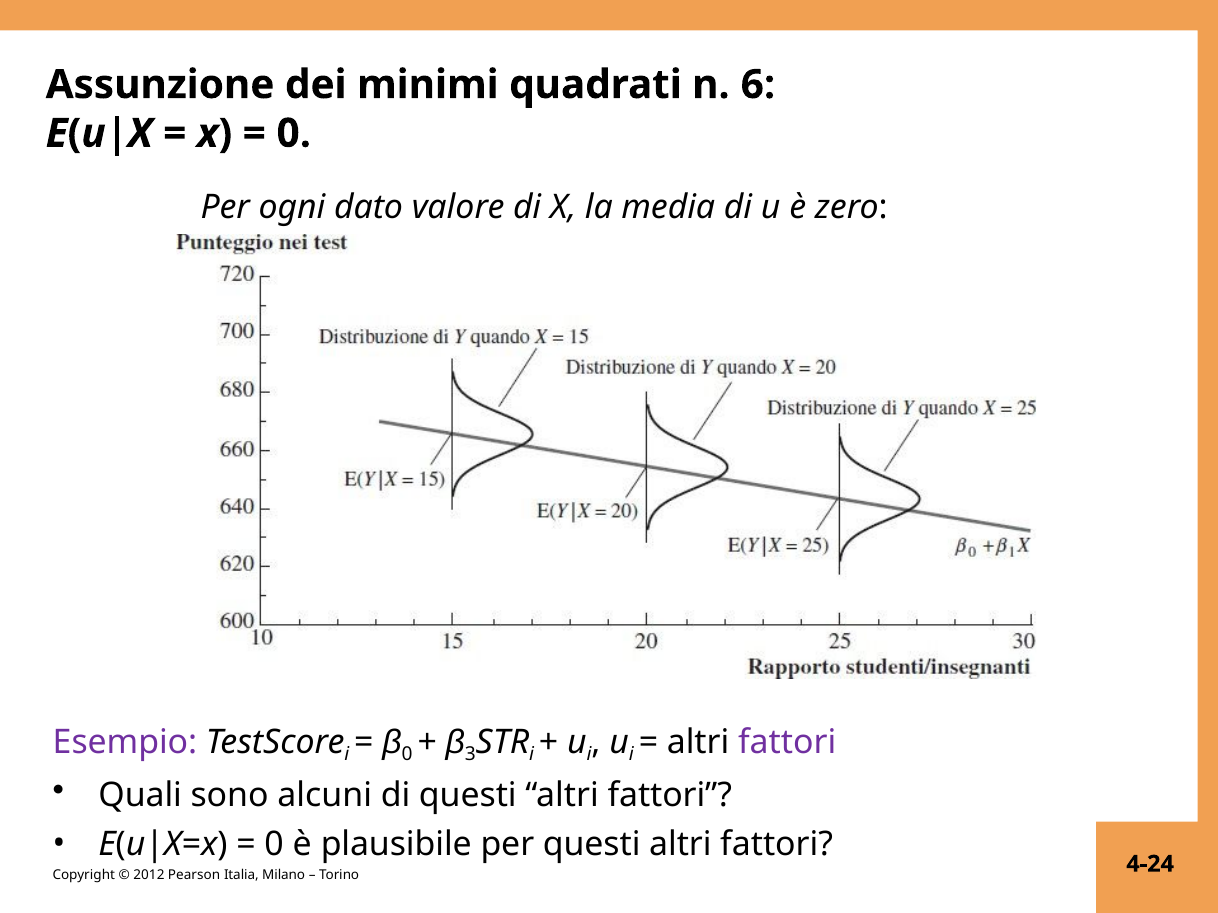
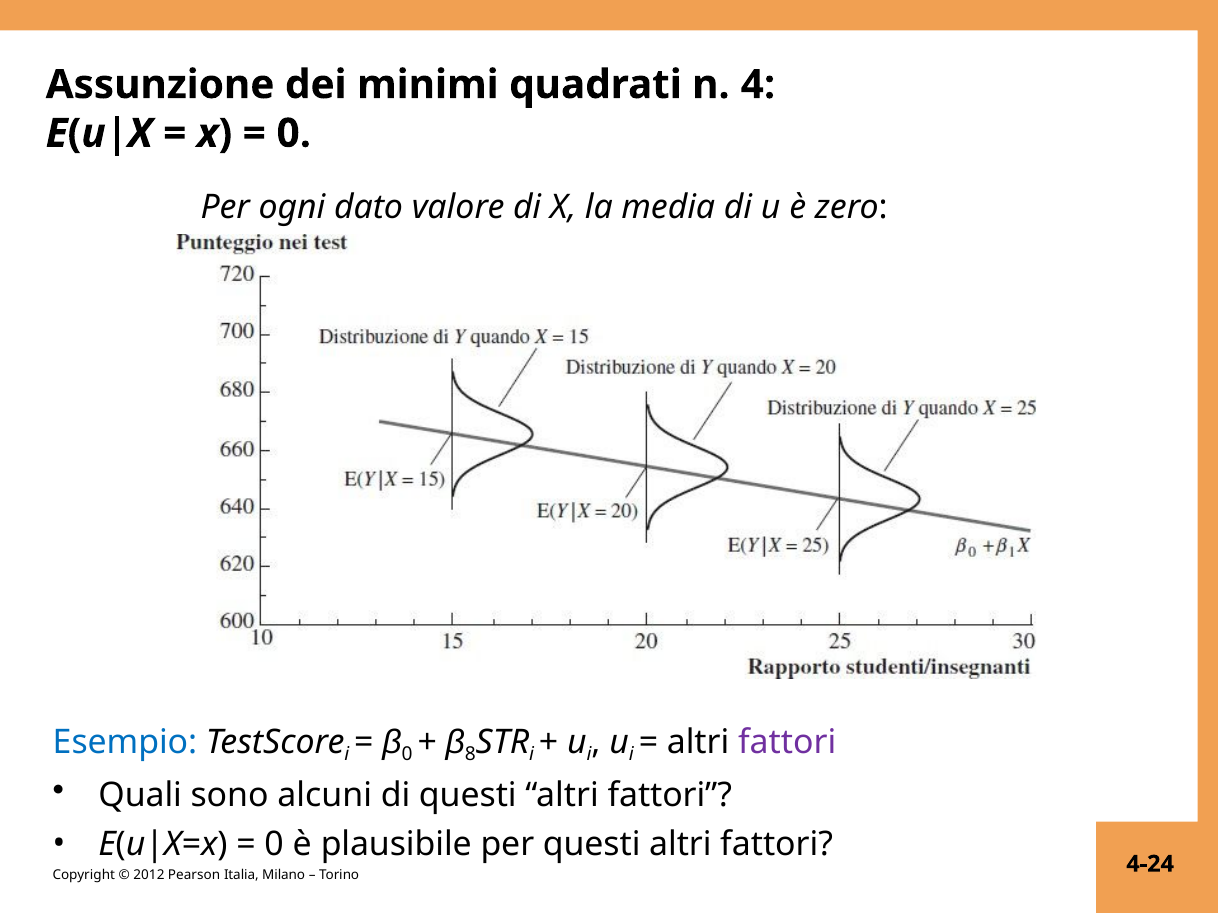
6: 6 -> 4
Esempio colour: purple -> blue
3: 3 -> 8
